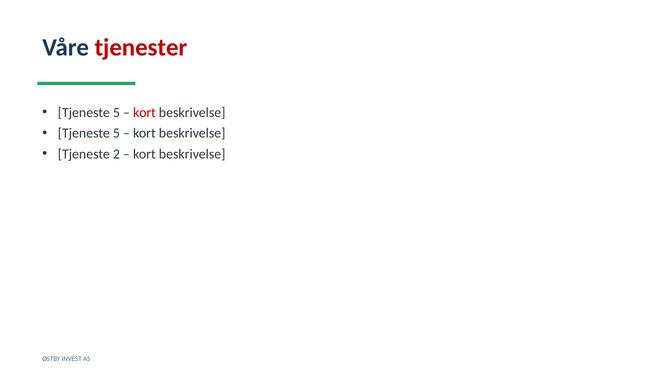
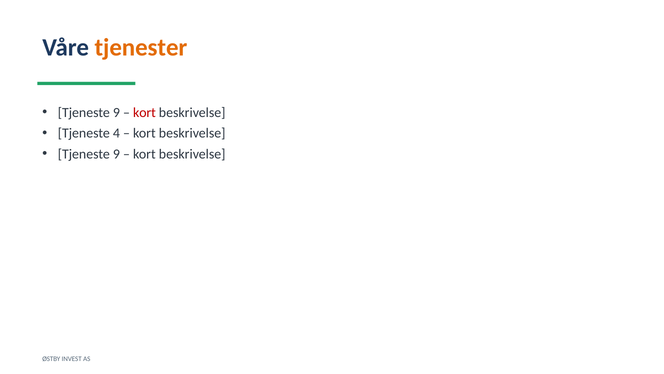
tjenester colour: red -> orange
5 at (116, 112): 5 -> 9
5 at (116, 133): 5 -> 4
2 at (116, 154): 2 -> 9
